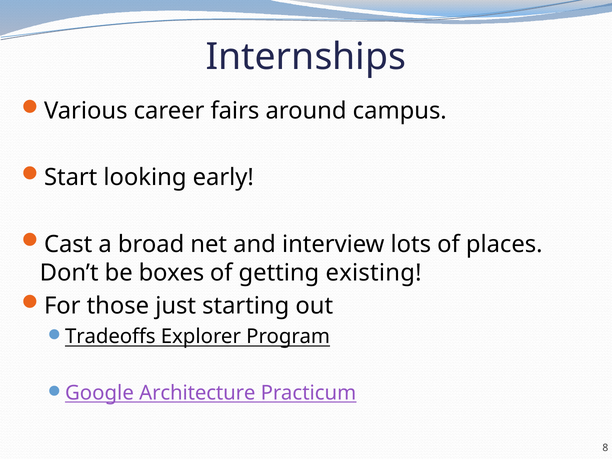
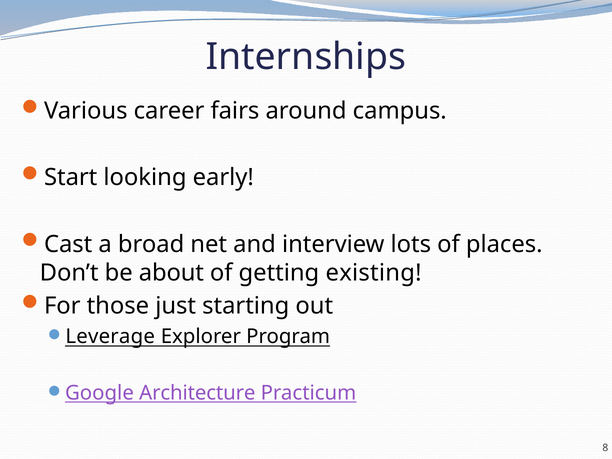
boxes: boxes -> about
Tradeoffs: Tradeoffs -> Leverage
